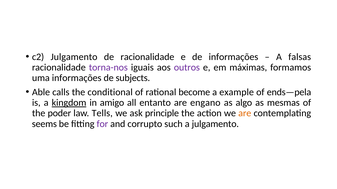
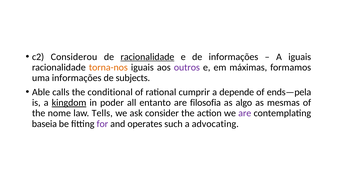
c2 Julgamento: Julgamento -> Considerou
racionalidade at (147, 57) underline: none -> present
A falsas: falsas -> iguais
torna-nos colour: purple -> orange
become: become -> cumprir
example: example -> depende
amigo: amigo -> poder
engano: engano -> filosofia
poder: poder -> nome
principle: principle -> consider
are at (245, 114) colour: orange -> purple
seems: seems -> baseia
corrupto: corrupto -> operates
a julgamento: julgamento -> advocating
